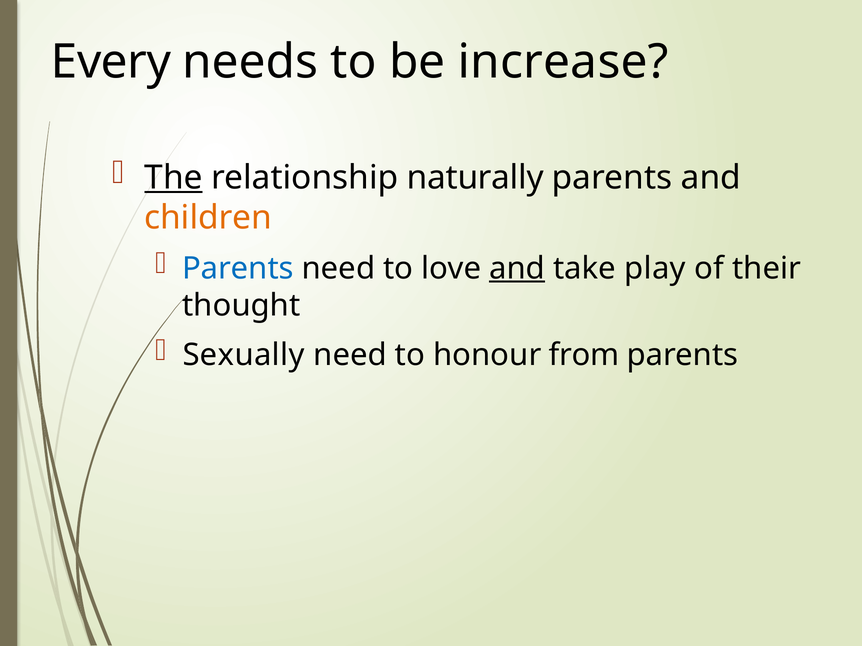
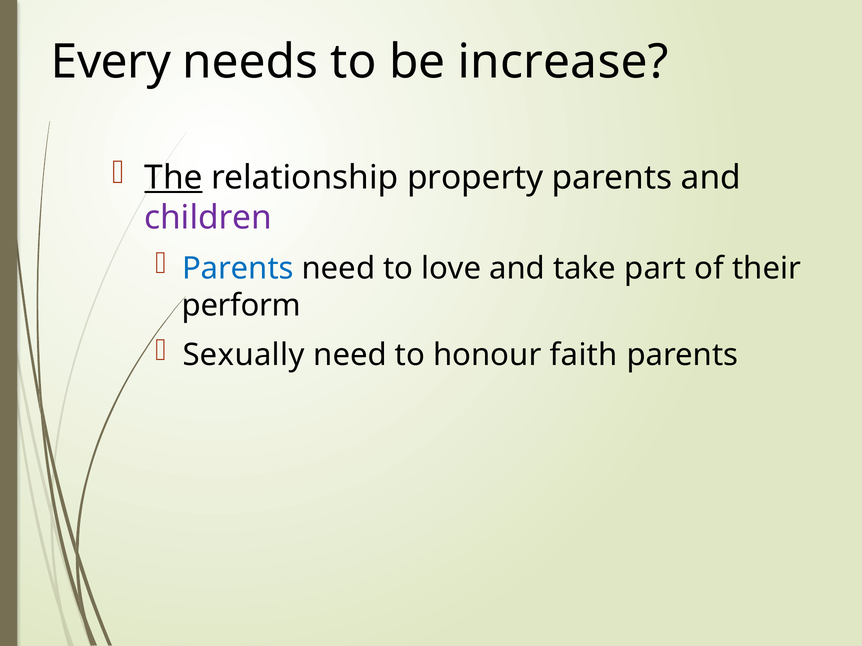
naturally: naturally -> property
children colour: orange -> purple
and at (517, 268) underline: present -> none
play: play -> part
thought: thought -> perform
from: from -> faith
